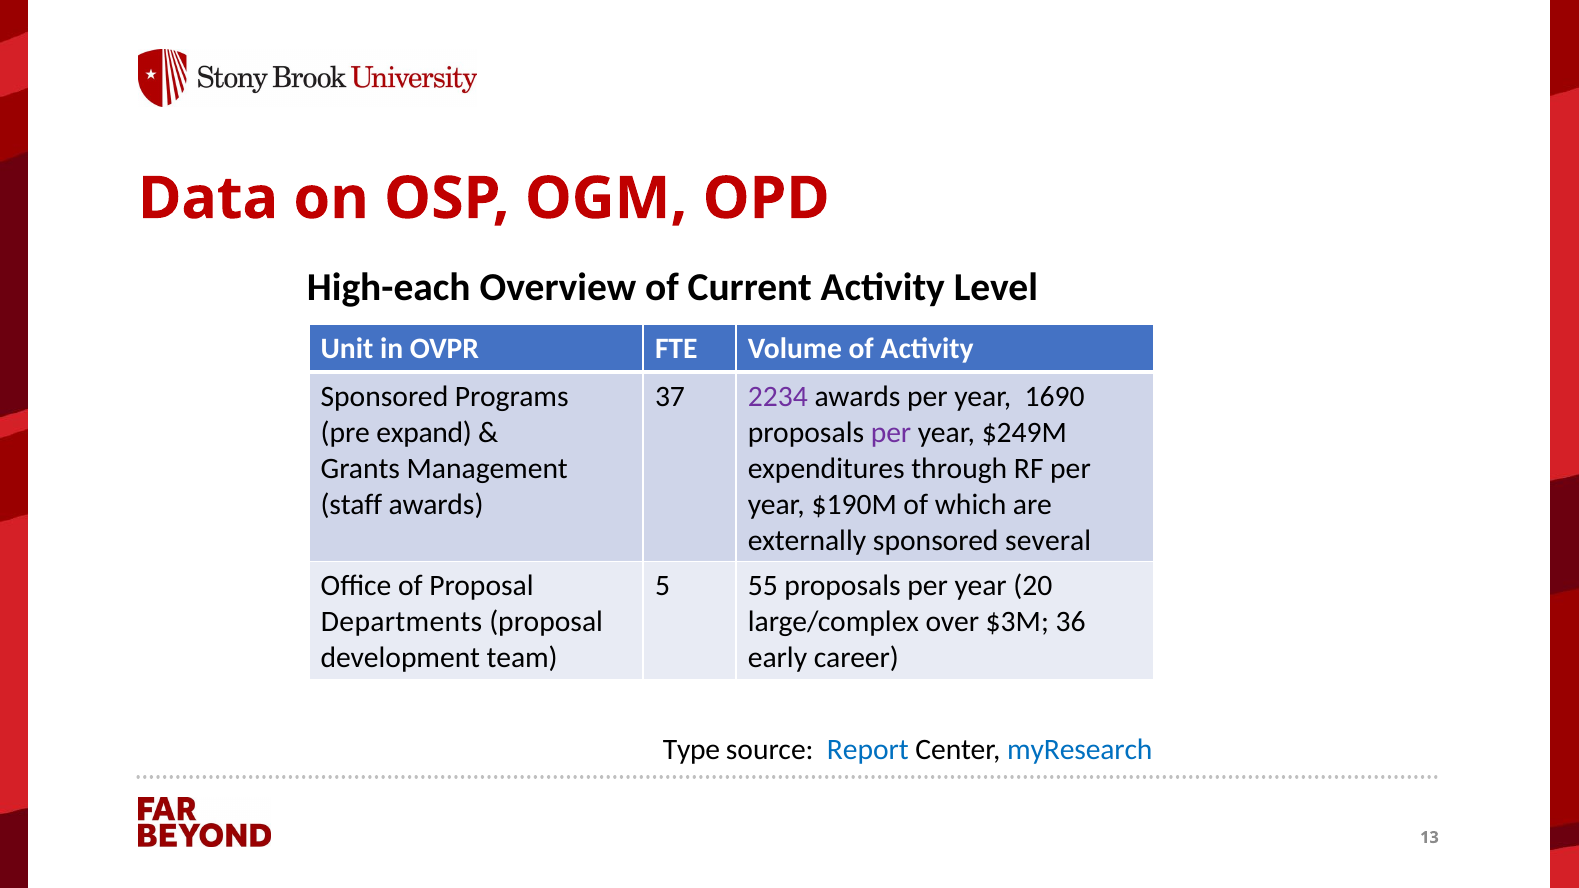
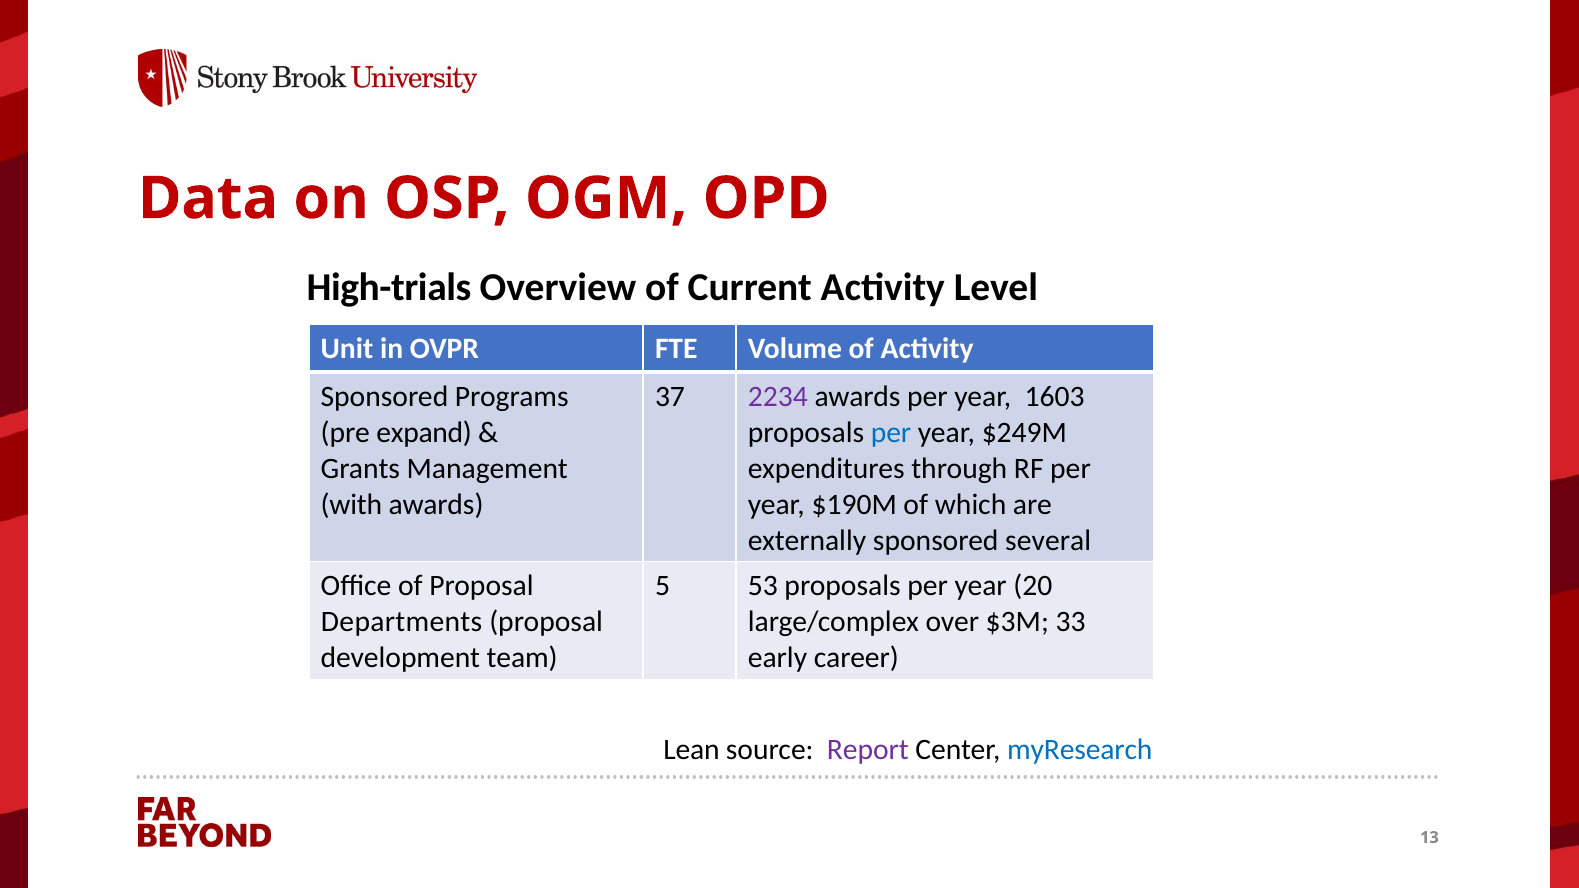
High-each: High-each -> High-trials
1690: 1690 -> 1603
per at (891, 433) colour: purple -> blue
staff: staff -> with
55: 55 -> 53
36: 36 -> 33
Type: Type -> Lean
Report colour: blue -> purple
